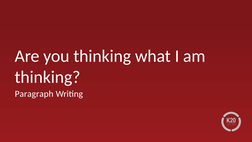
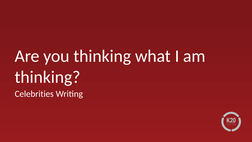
Paragraph: Paragraph -> Celebrities
